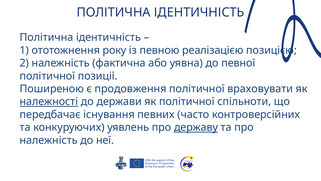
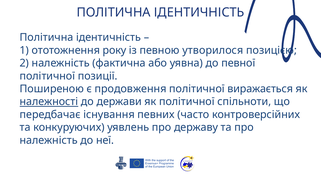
реалізацією: реалізацією -> утворилося
враховувати: враховувати -> виражається
державу underline: present -> none
